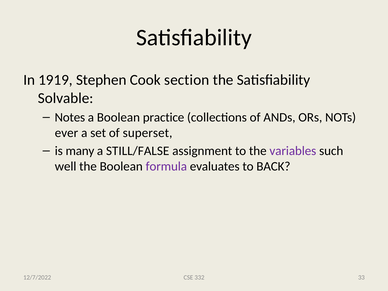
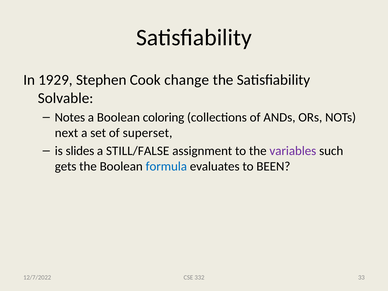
1919: 1919 -> 1929
section: section -> change
practice: practice -> coloring
ever: ever -> next
many: many -> slides
well: well -> gets
formula colour: purple -> blue
BACK: BACK -> BEEN
